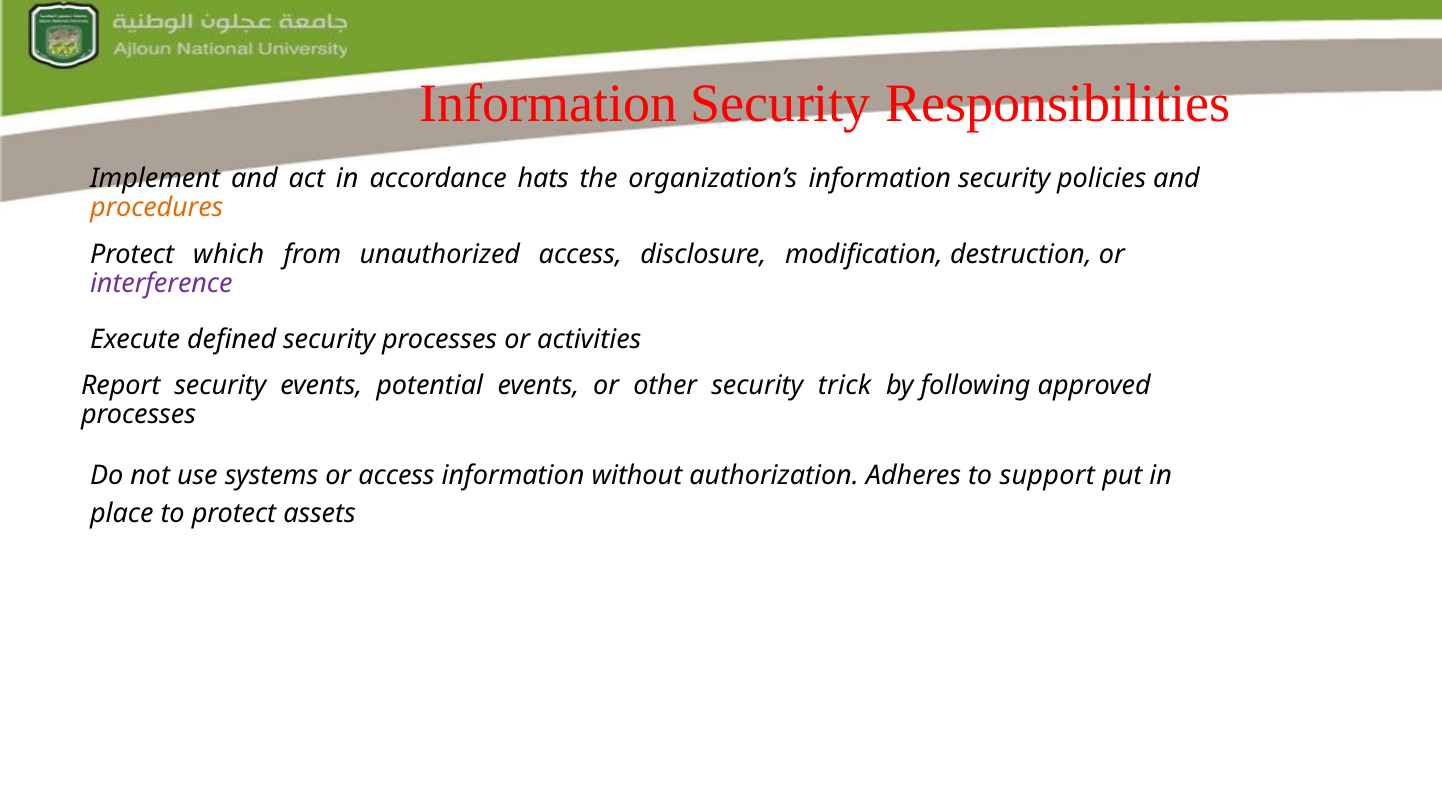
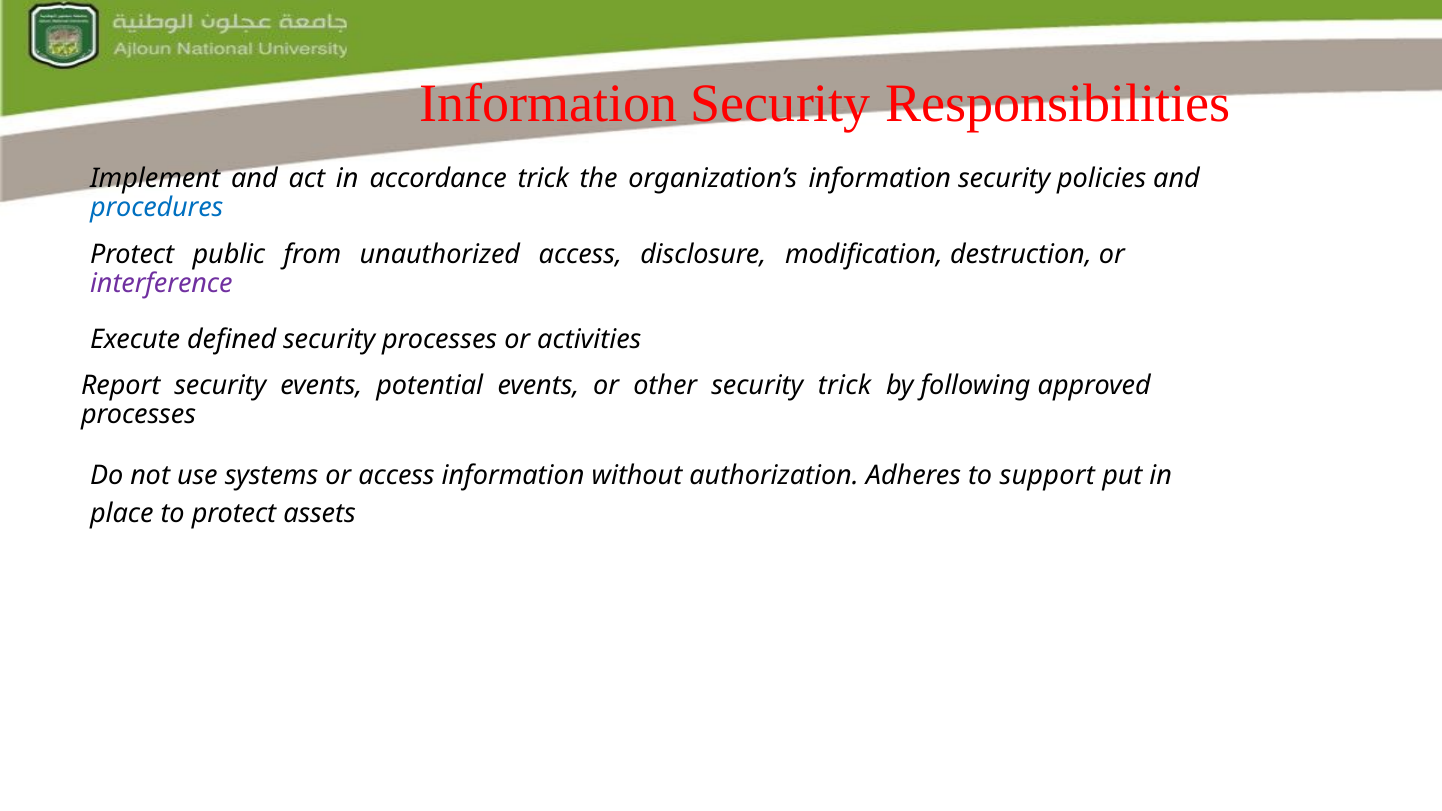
accordance hats: hats -> trick
procedures colour: orange -> blue
which: which -> public
